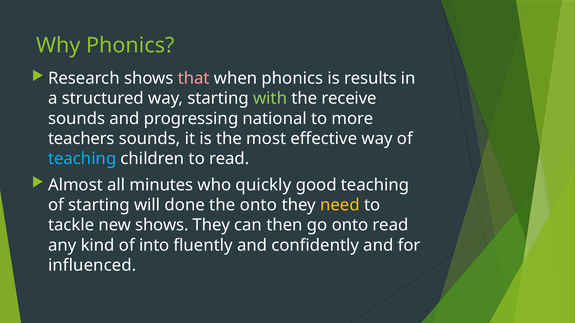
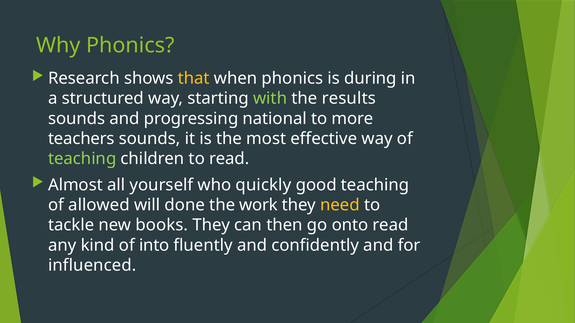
that colour: pink -> yellow
results: results -> during
receive: receive -> results
teaching at (82, 159) colour: light blue -> light green
minutes: minutes -> yourself
of starting: starting -> allowed
the onto: onto -> work
new shows: shows -> books
